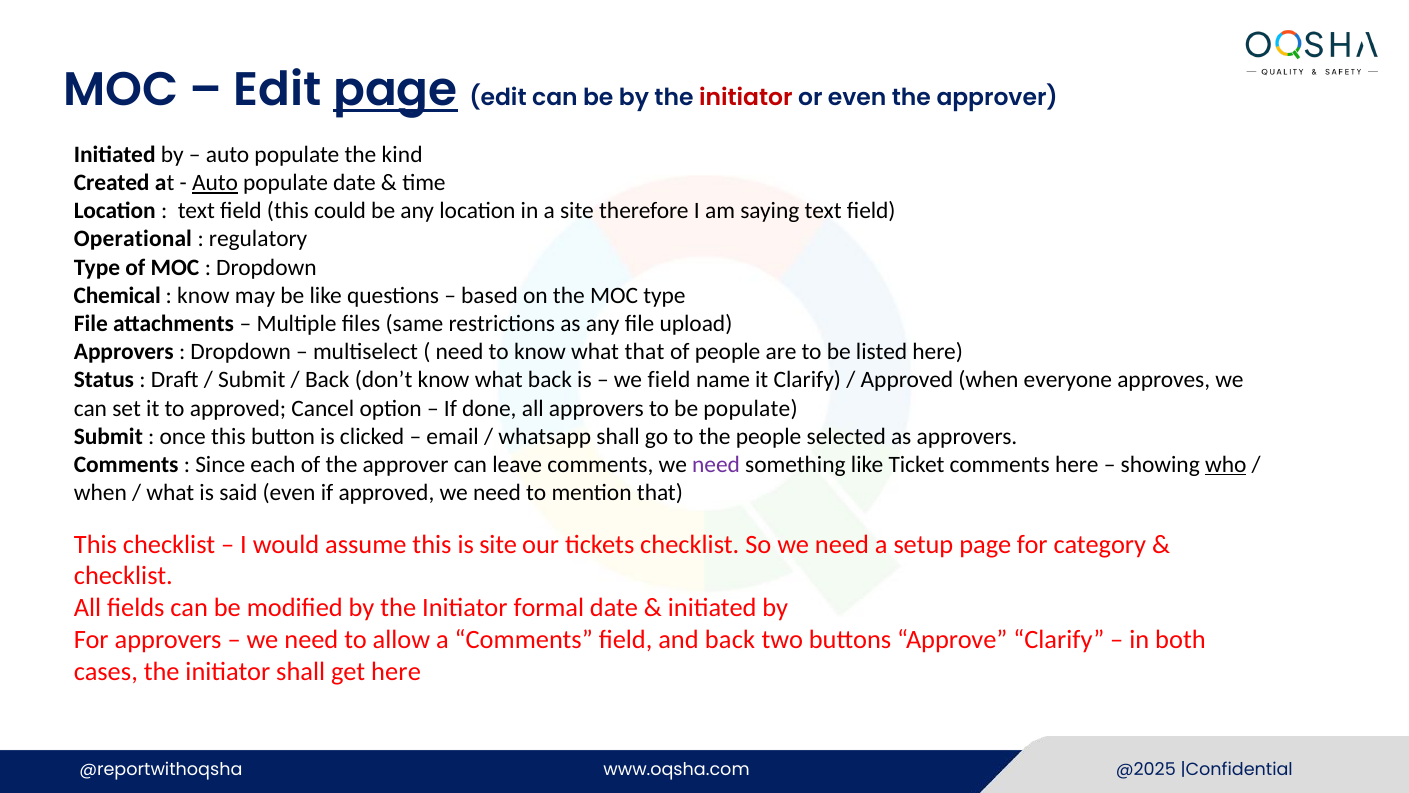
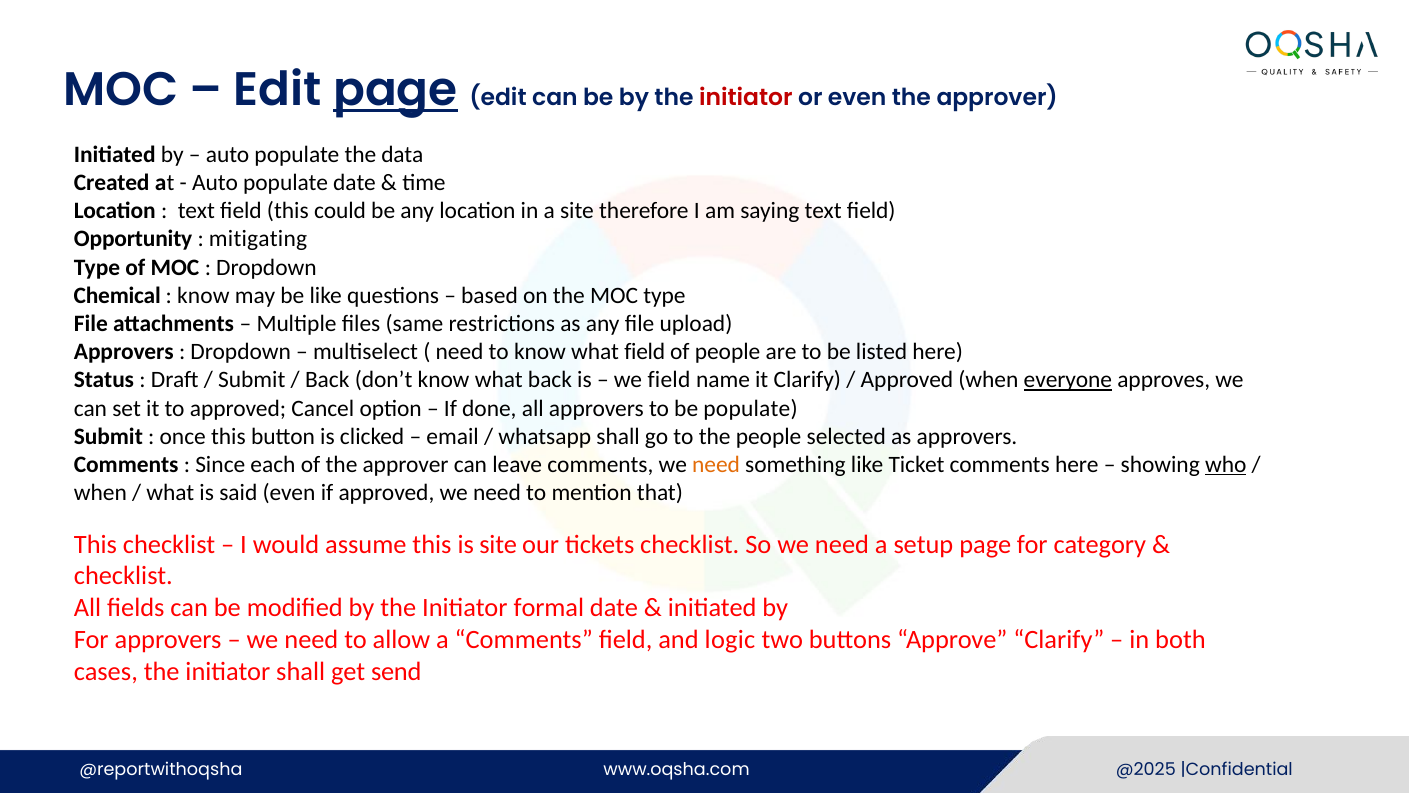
kind: kind -> data
Auto at (215, 183) underline: present -> none
Operational: Operational -> Opportunity
regulatory: regulatory -> mitigating
what that: that -> field
everyone underline: none -> present
need at (716, 464) colour: purple -> orange
and back: back -> logic
get here: here -> send
